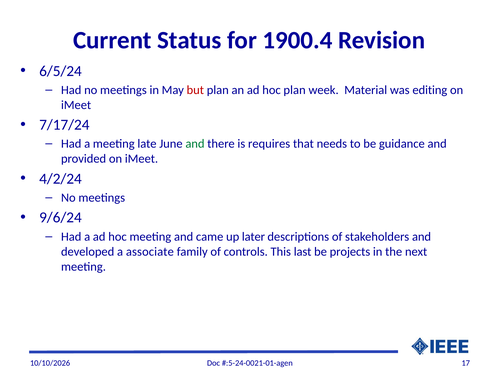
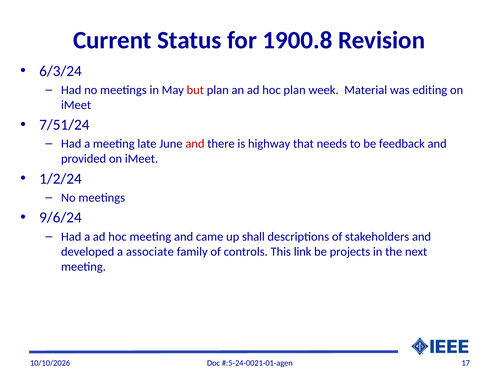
1900.4: 1900.4 -> 1900.8
6/5/24: 6/5/24 -> 6/3/24
7/17/24: 7/17/24 -> 7/51/24
and at (195, 144) colour: green -> red
requires: requires -> highway
guidance: guidance -> feedback
4/2/24: 4/2/24 -> 1/2/24
later: later -> shall
last: last -> link
